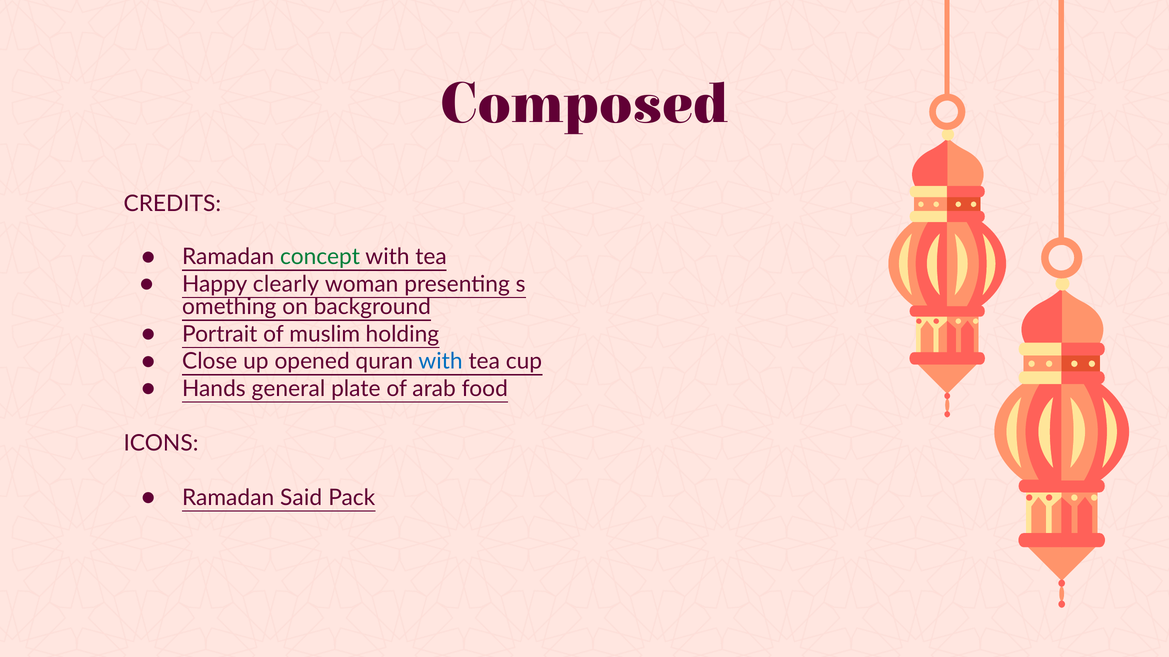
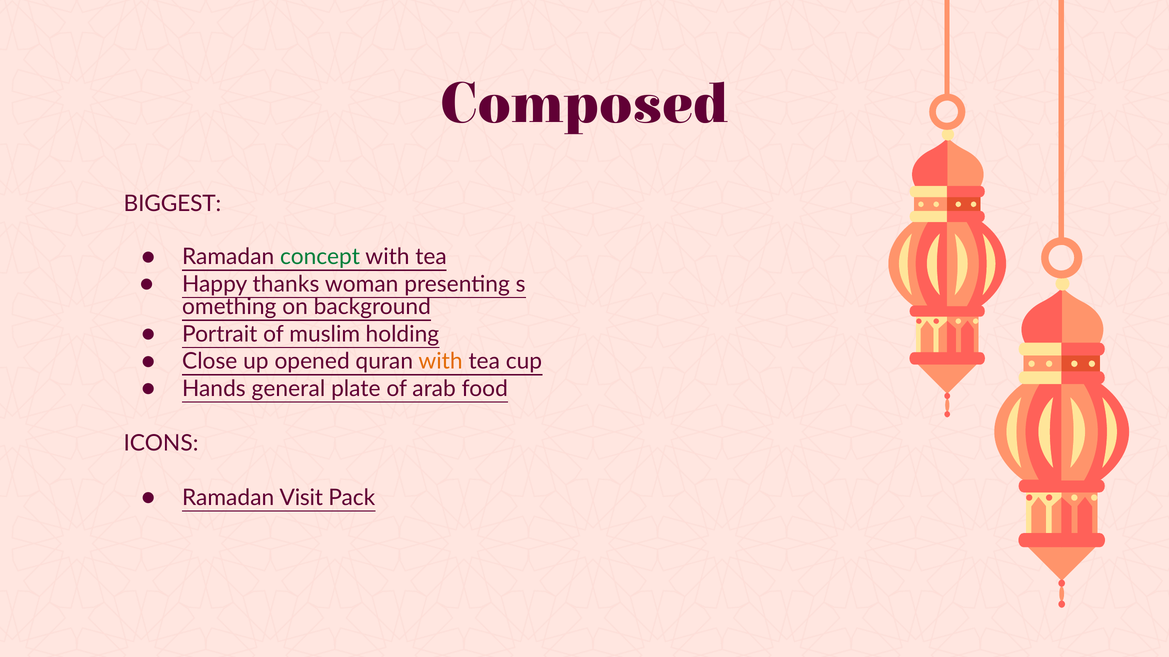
CREDITS: CREDITS -> BIGGEST
clearly: clearly -> thanks
with at (440, 362) colour: blue -> orange
Said: Said -> Visit
